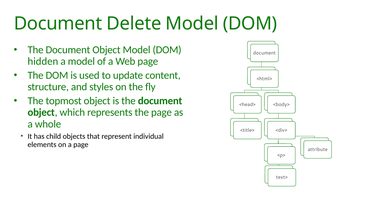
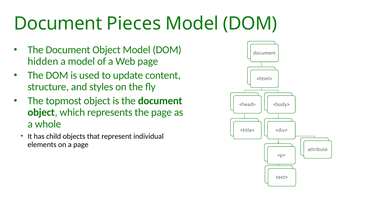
Delete: Delete -> Pieces
